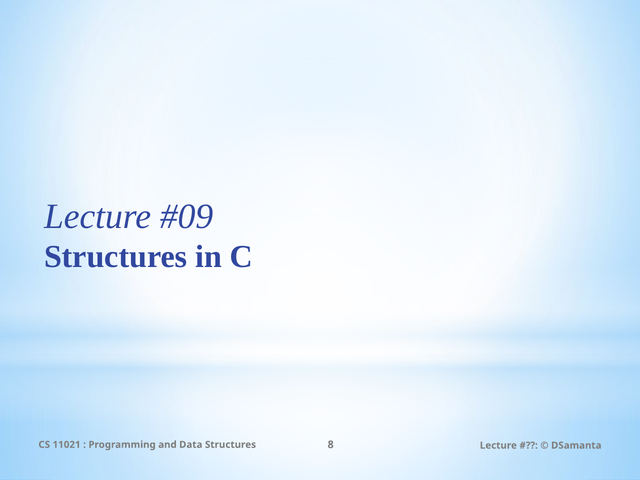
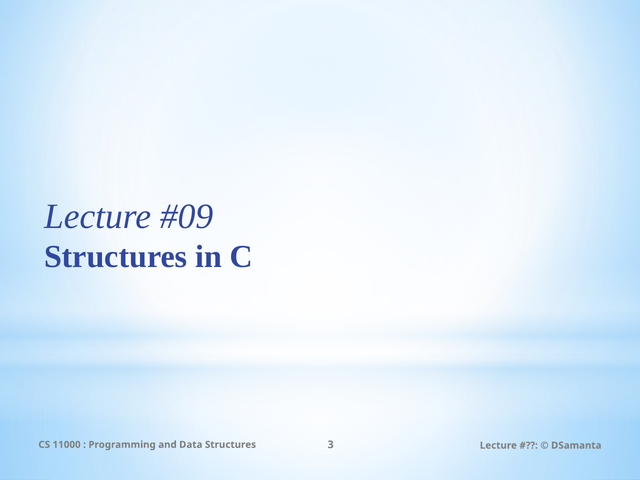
11021: 11021 -> 11000
8: 8 -> 3
